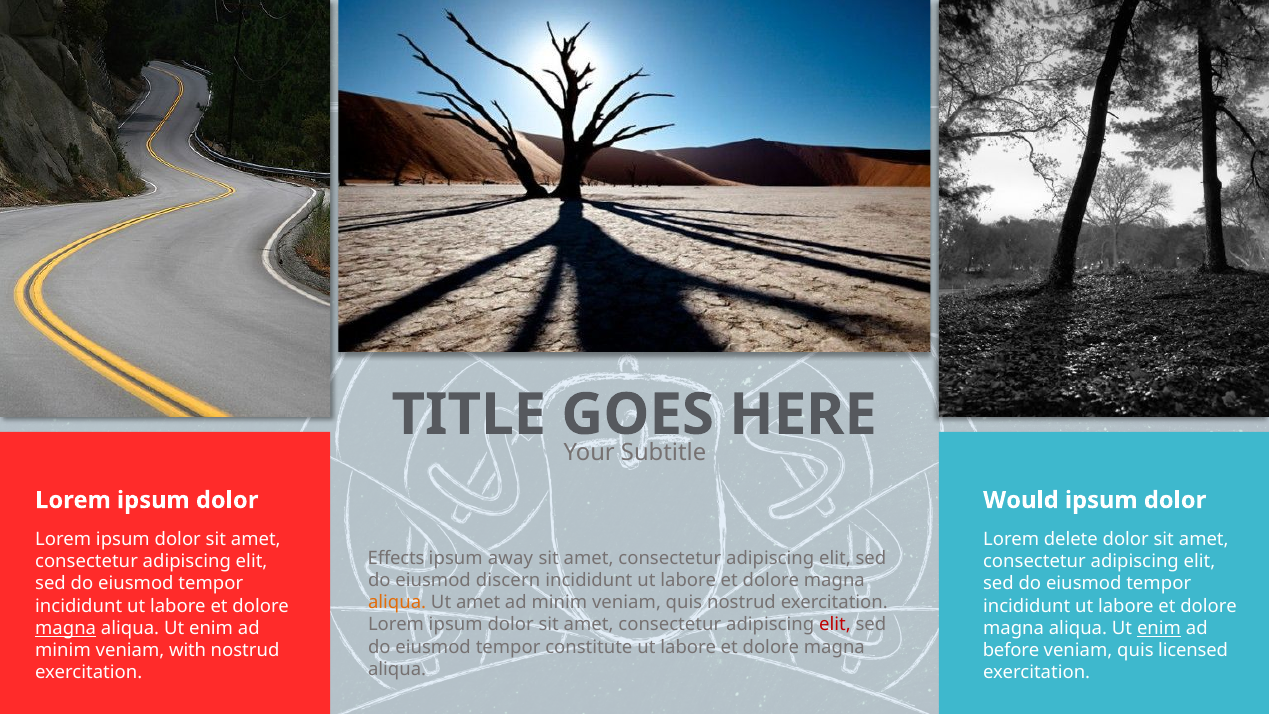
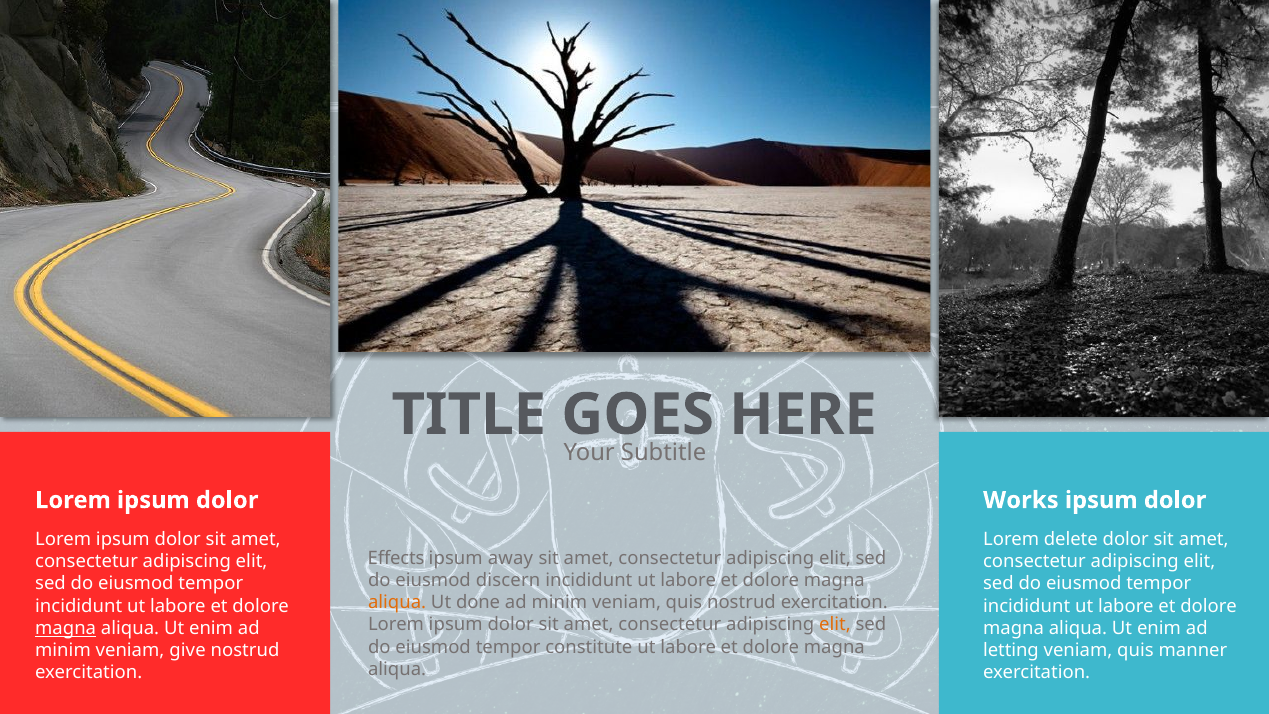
Would: Would -> Works
Ut amet: amet -> done
elit at (835, 625) colour: red -> orange
enim at (1159, 628) underline: present -> none
with: with -> give
before: before -> letting
licensed: licensed -> manner
